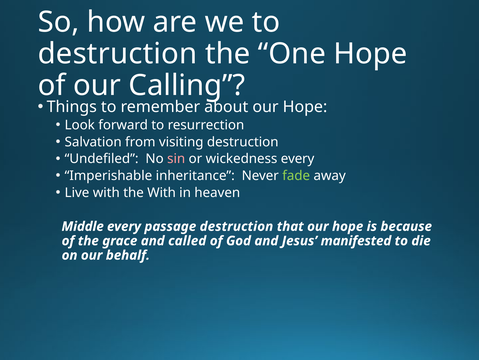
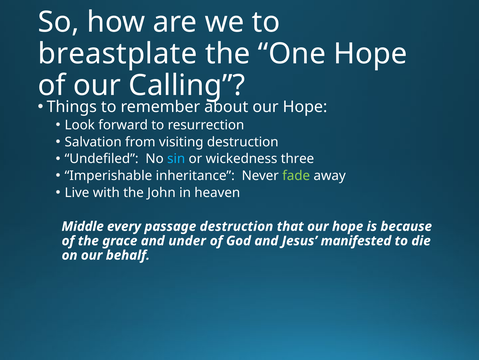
destruction at (118, 54): destruction -> breastplate
sin colour: pink -> light blue
wickedness every: every -> three
the With: With -> John
called: called -> under
